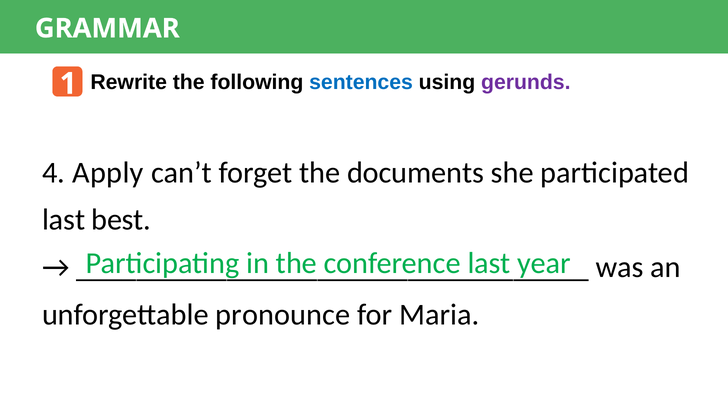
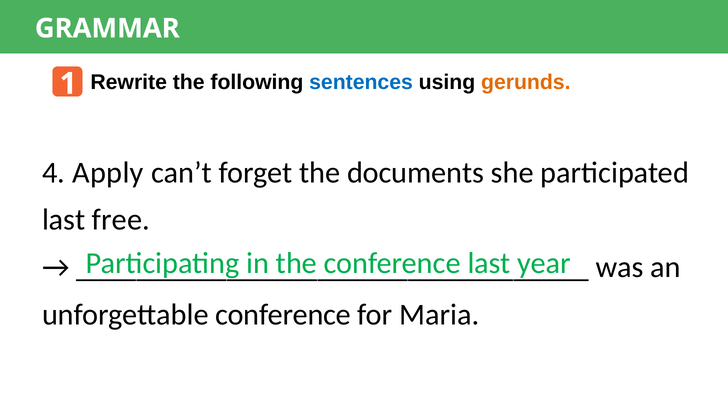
gerunds colour: purple -> orange
best: best -> free
unforgettable pronounce: pronounce -> conference
